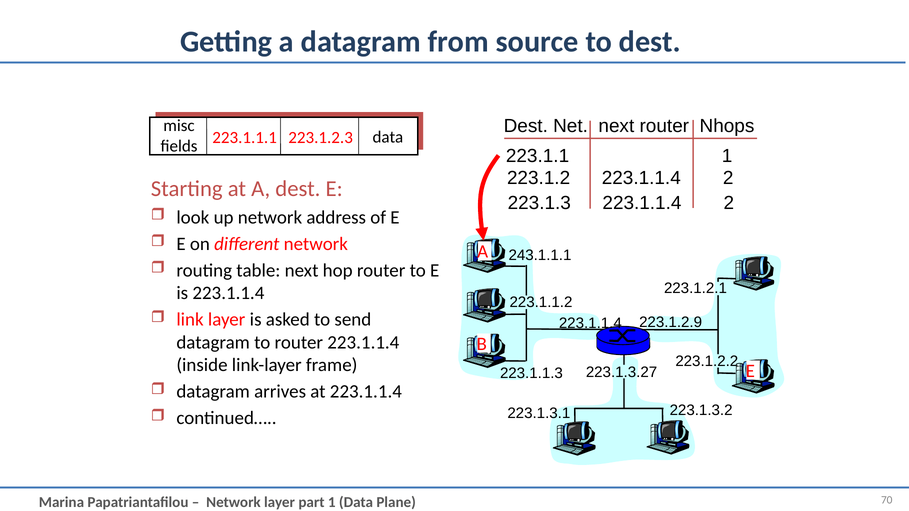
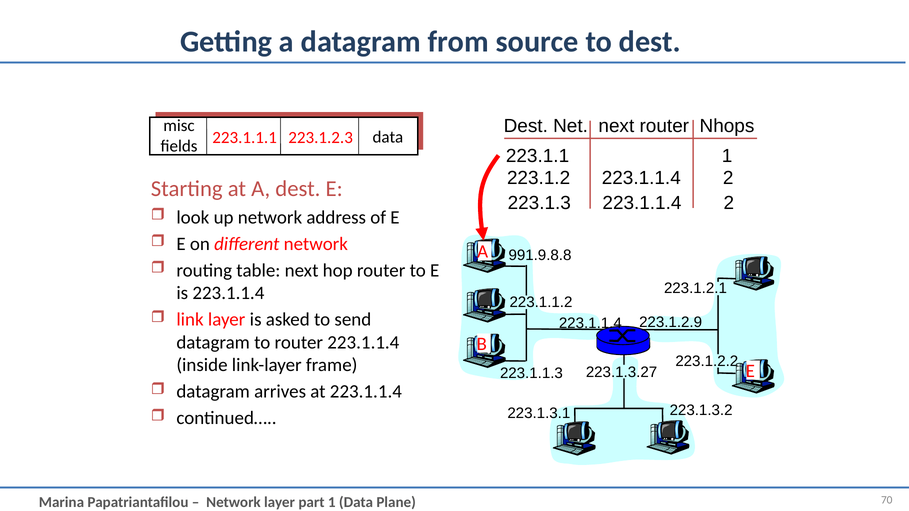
243.1.1.1: 243.1.1.1 -> 991.9.8.8
